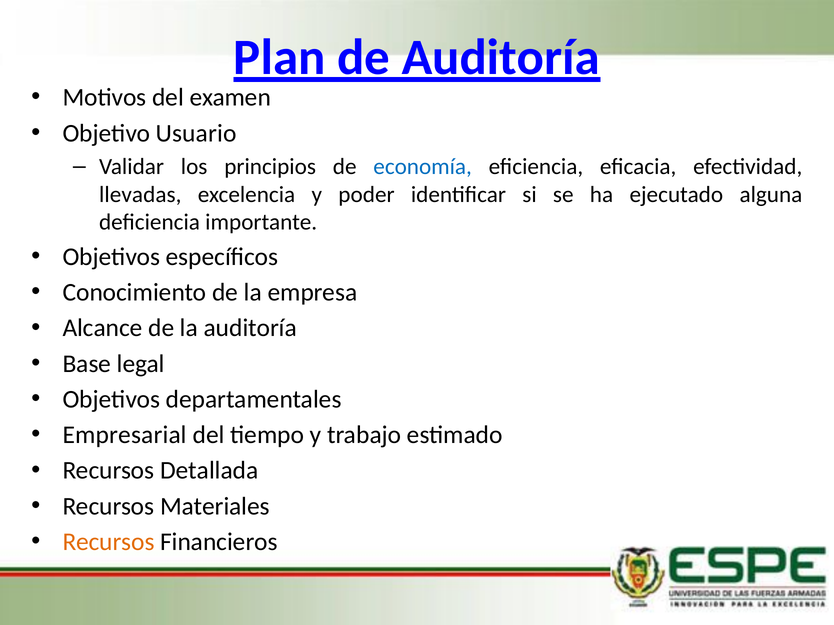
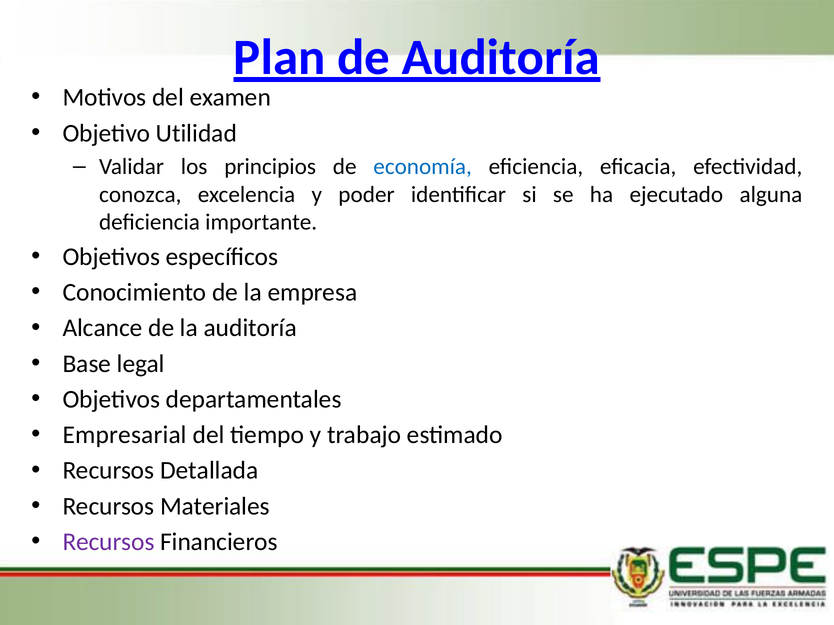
Usuario: Usuario -> Utilidad
llevadas: llevadas -> conozca
Recursos at (109, 542) colour: orange -> purple
